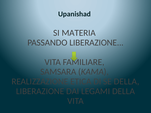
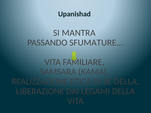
MATERIA: MATERIA -> MANTRA
PASSANDO LIBERAZIONE: LIBERAZIONE -> SFUMATURE
